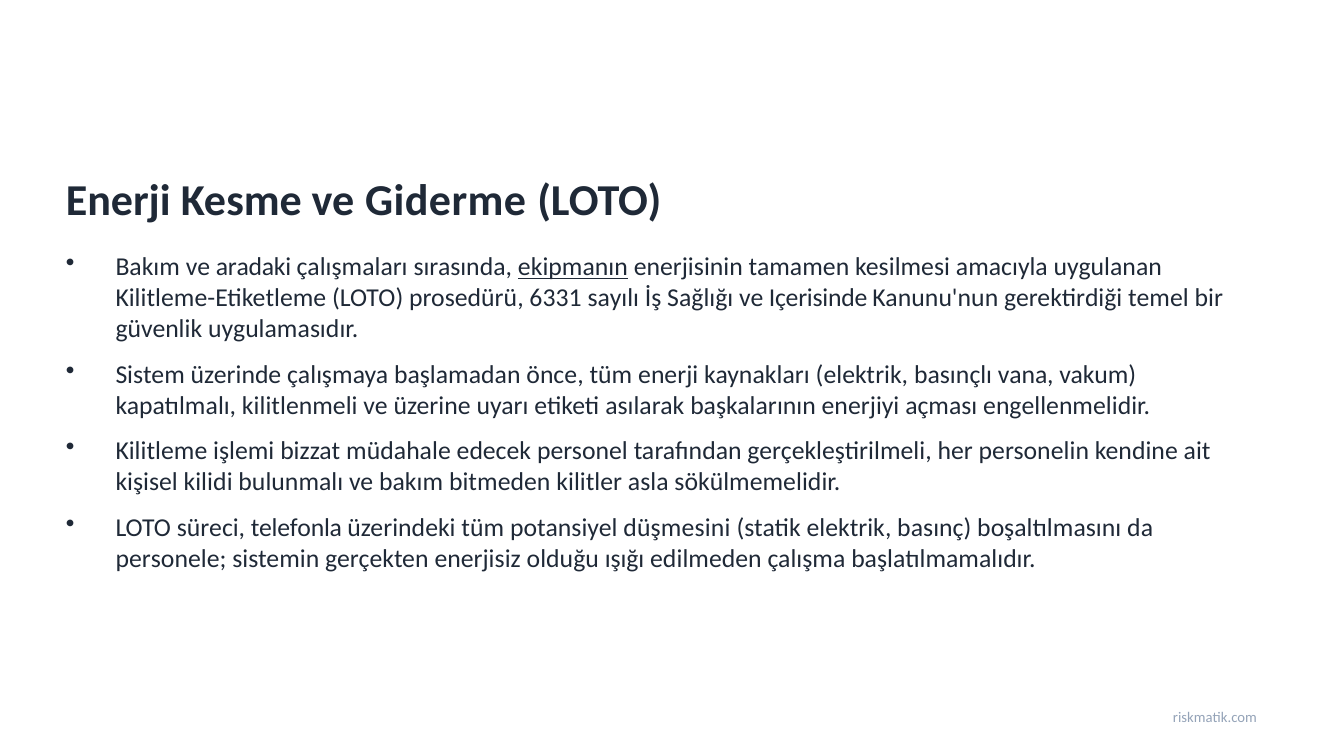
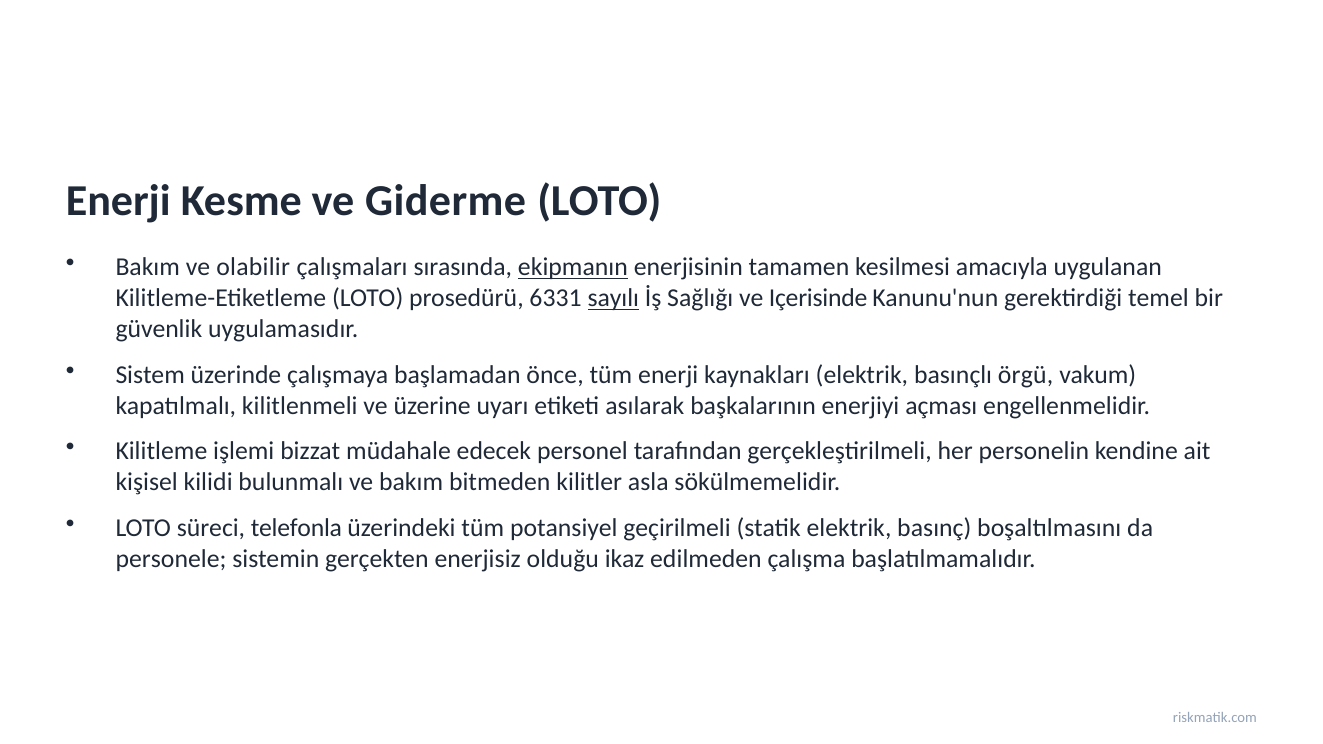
aradaki: aradaki -> olabilir
sayılı underline: none -> present
vana: vana -> örgü
düşmesini: düşmesini -> geçirilmeli
ışığı: ışığı -> ikaz
